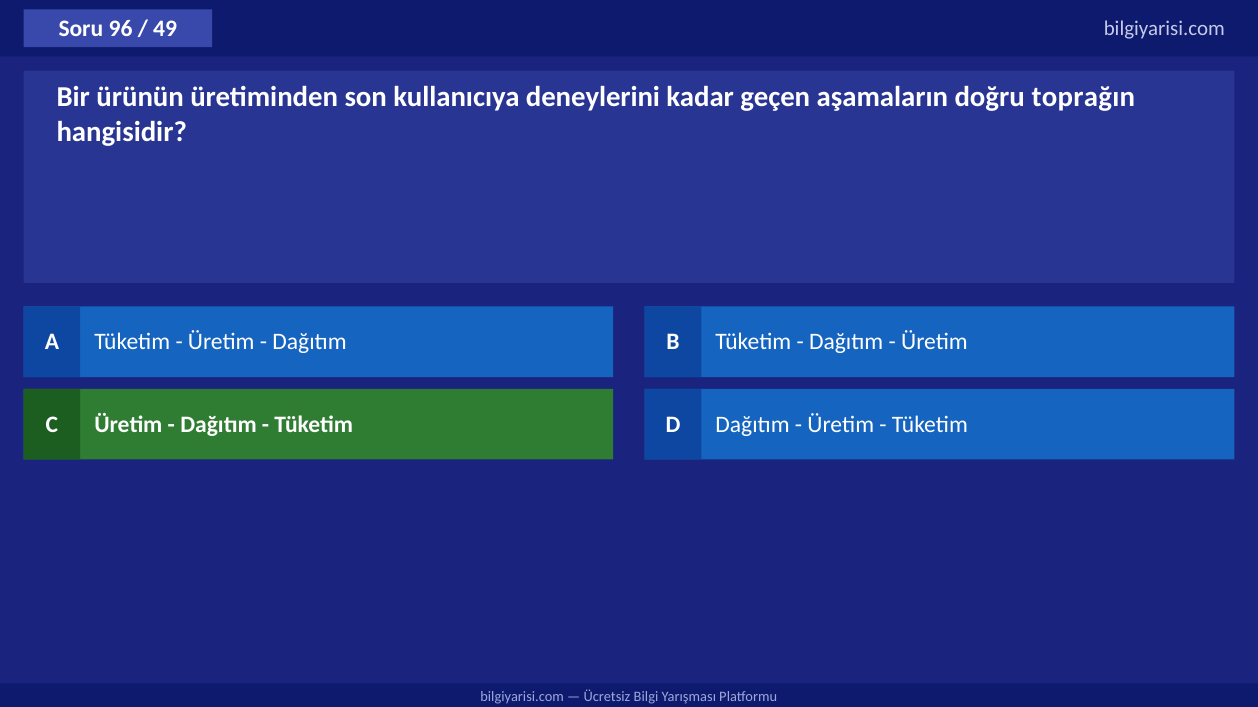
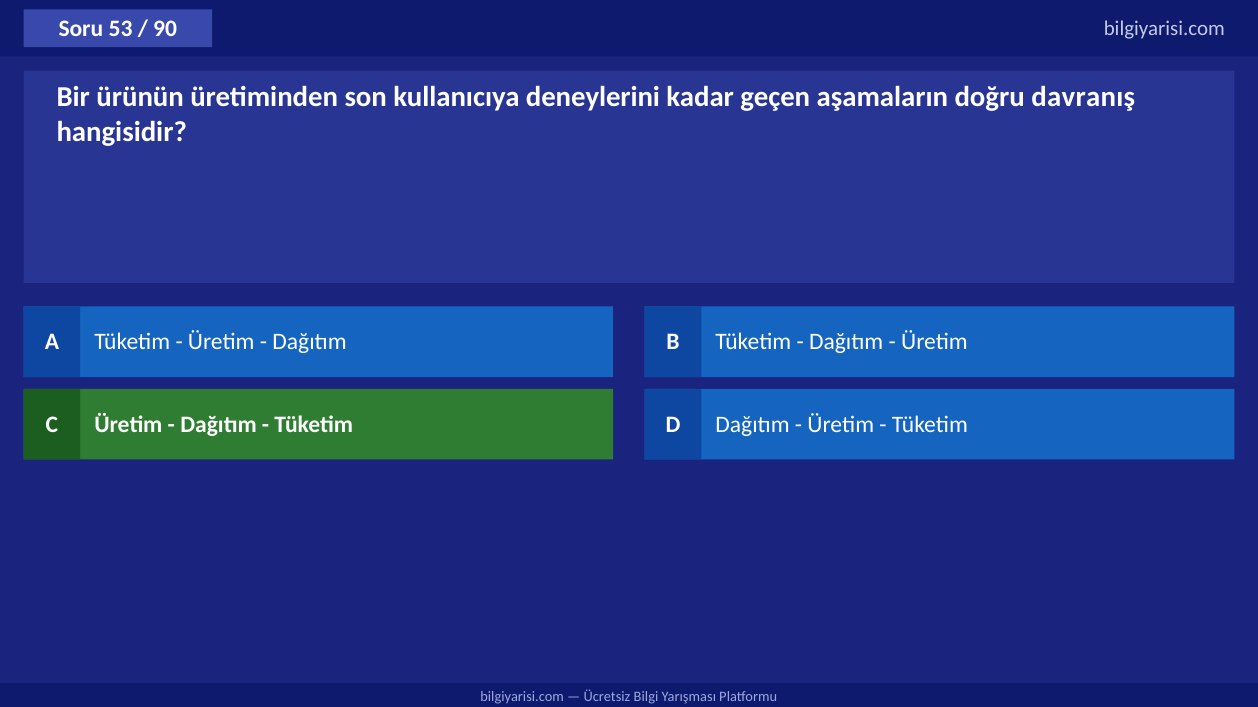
96: 96 -> 53
49: 49 -> 90
toprağın: toprağın -> davranış
